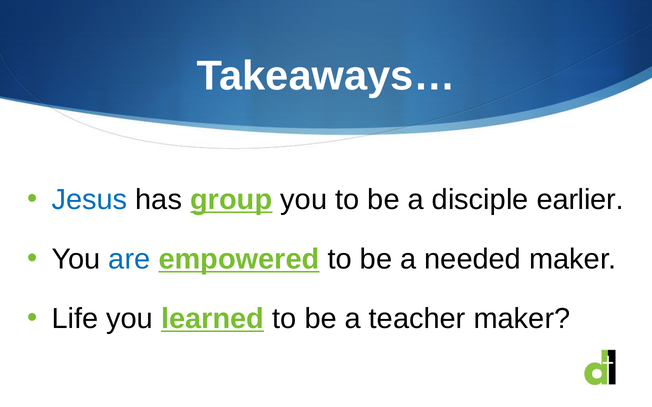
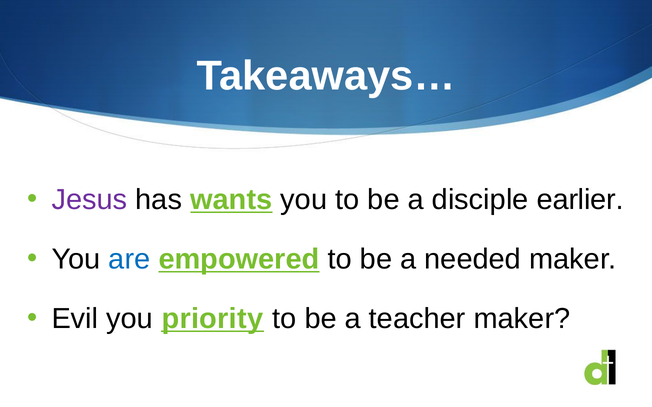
Jesus colour: blue -> purple
group: group -> wants
Life: Life -> Evil
learned: learned -> priority
